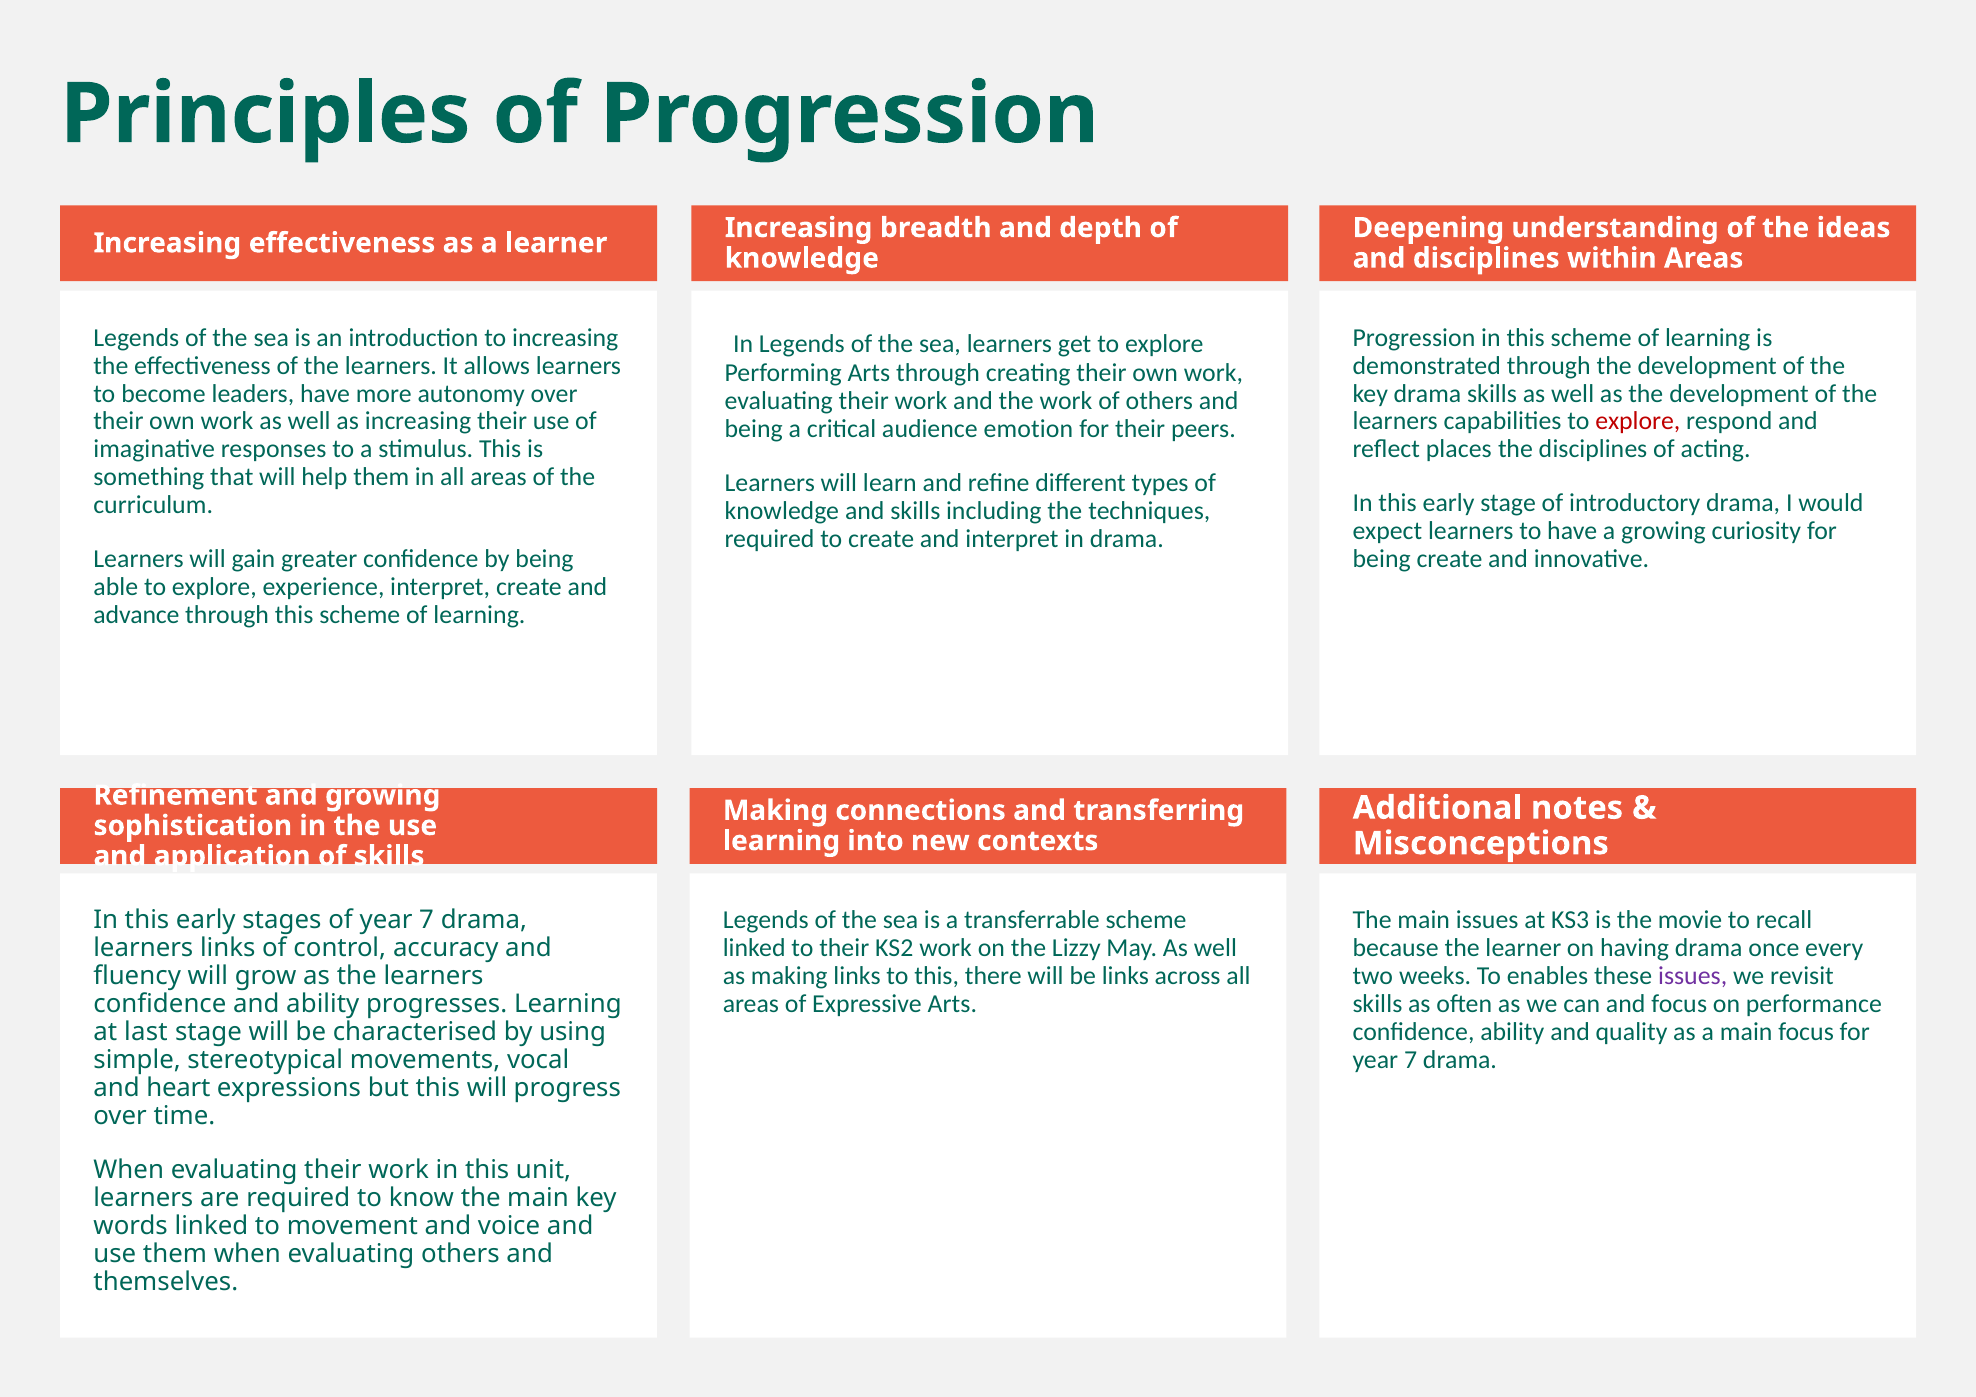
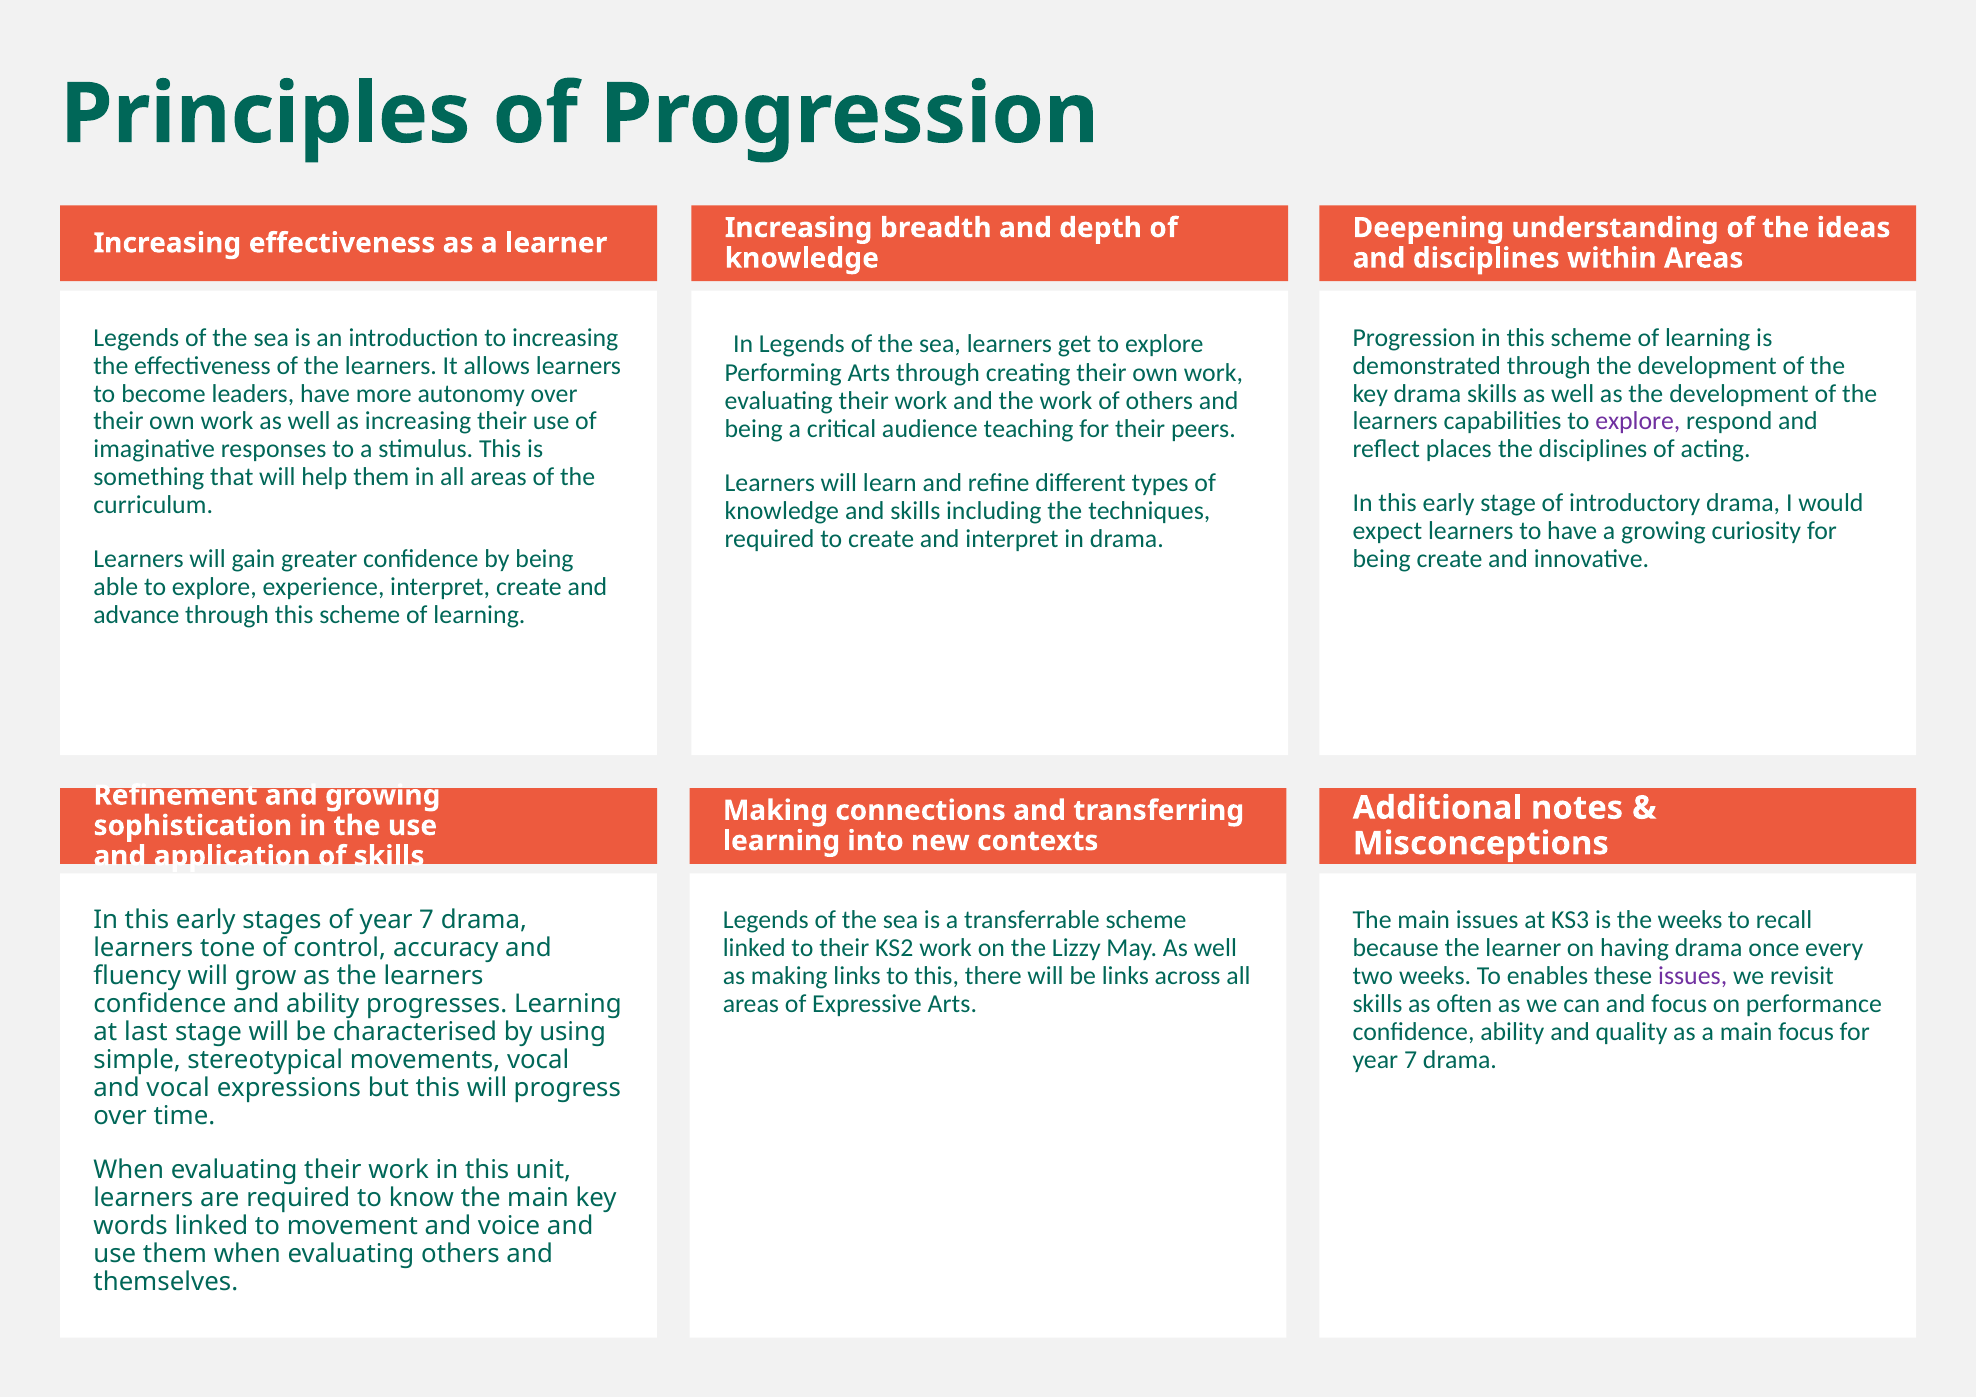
explore at (1638, 421) colour: red -> purple
emotion: emotion -> teaching
the movie: movie -> weeks
learners links: links -> tone
and heart: heart -> vocal
